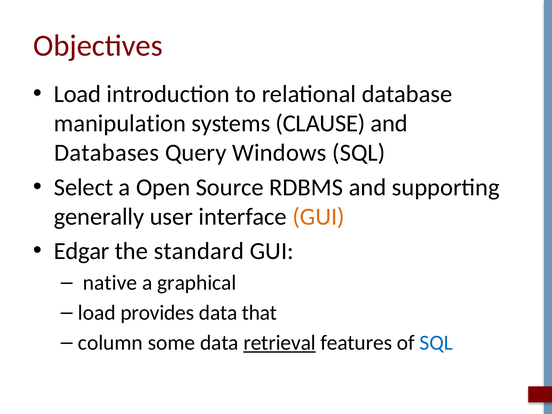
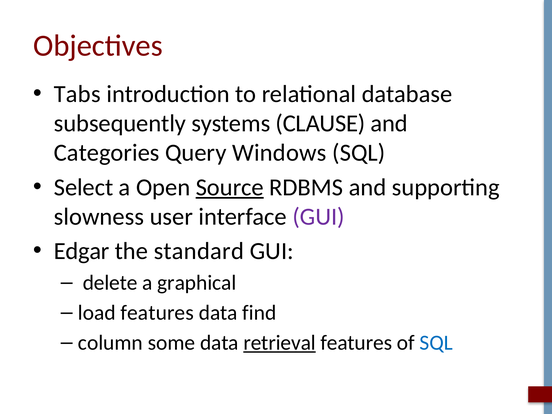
Load at (77, 94): Load -> Tabs
manipulation: manipulation -> subsequently
Databases: Databases -> Categories
Source underline: none -> present
generally: generally -> slowness
GUI at (319, 217) colour: orange -> purple
native: native -> delete
load provides: provides -> features
that: that -> find
